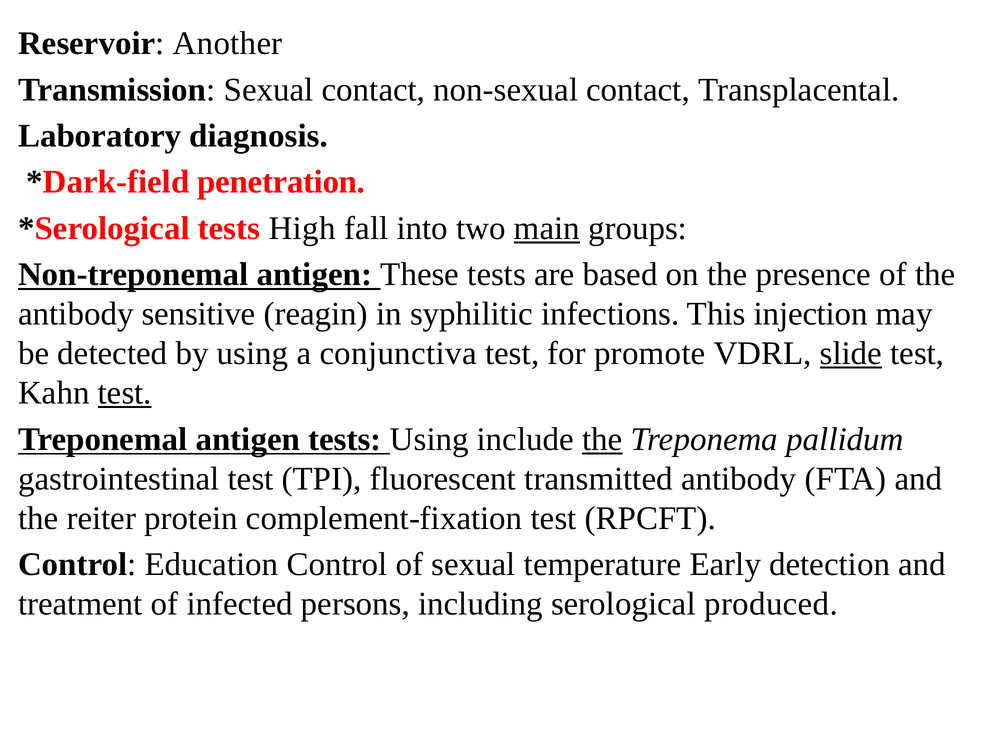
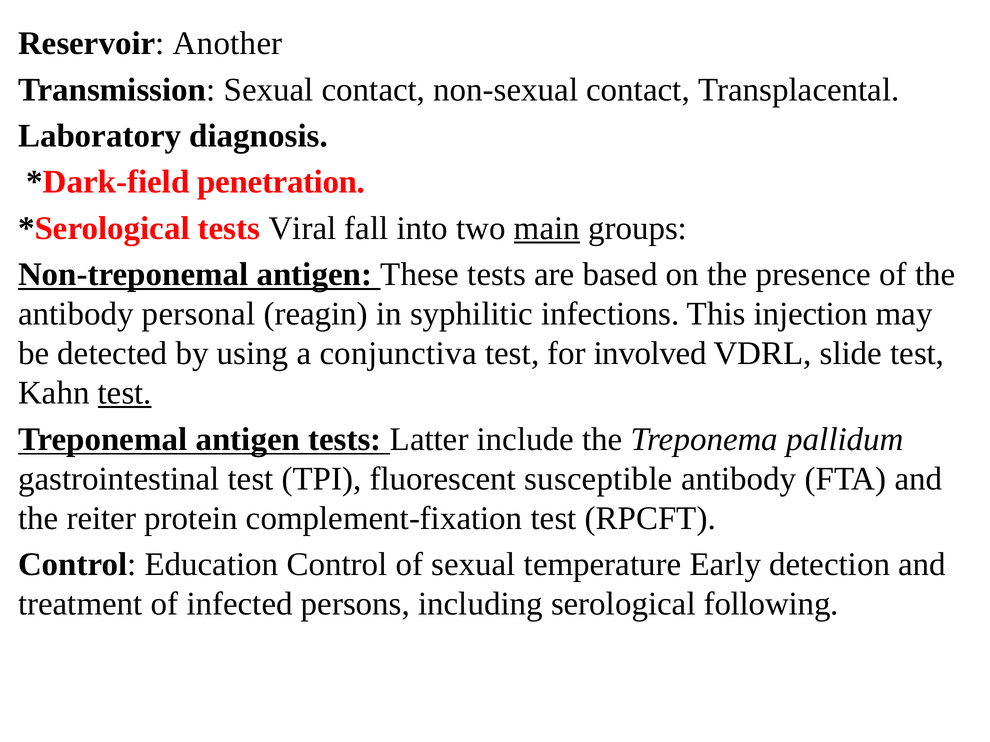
High: High -> Viral
sensitive: sensitive -> personal
promote: promote -> involved
slide underline: present -> none
tests Using: Using -> Latter
the at (602, 439) underline: present -> none
transmitted: transmitted -> susceptible
produced: produced -> following
